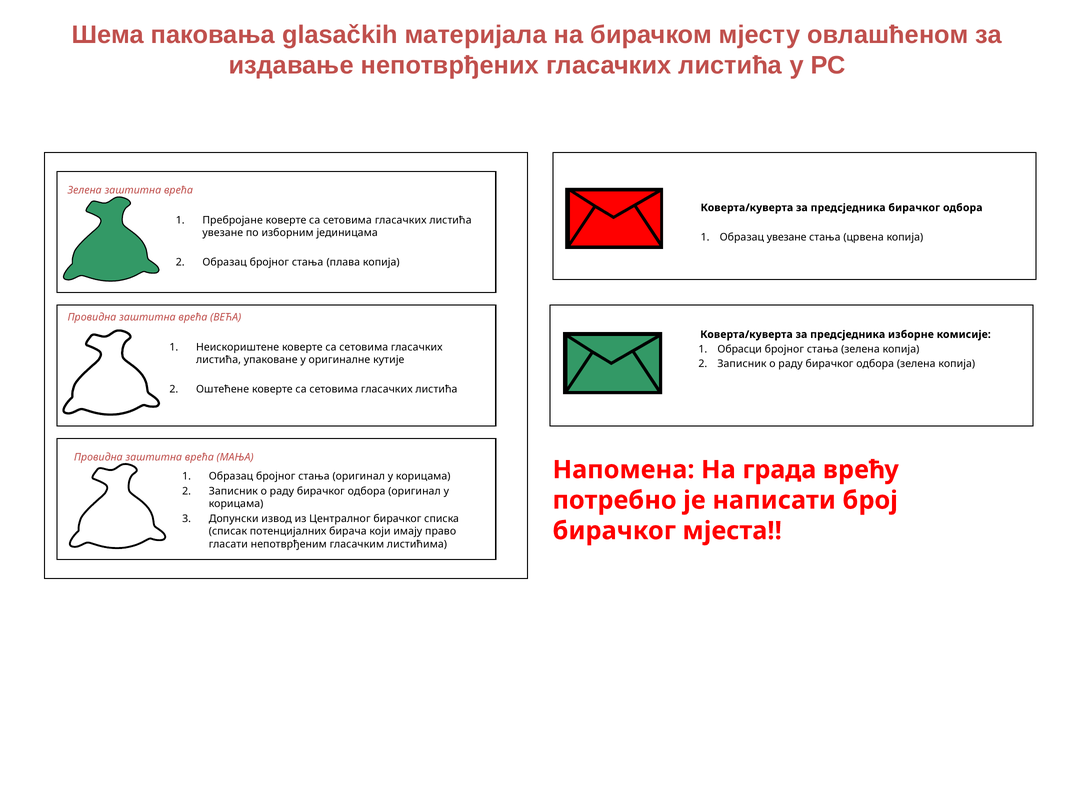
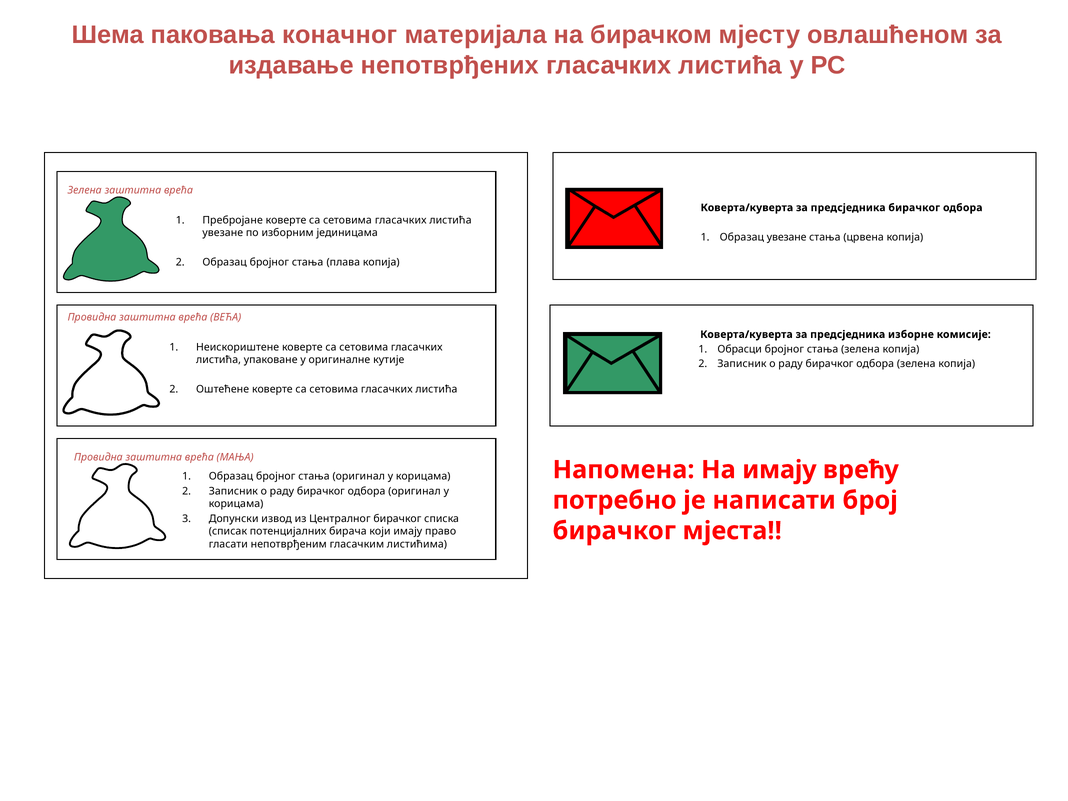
glasačkih: glasačkih -> коначног
На града: града -> имају
